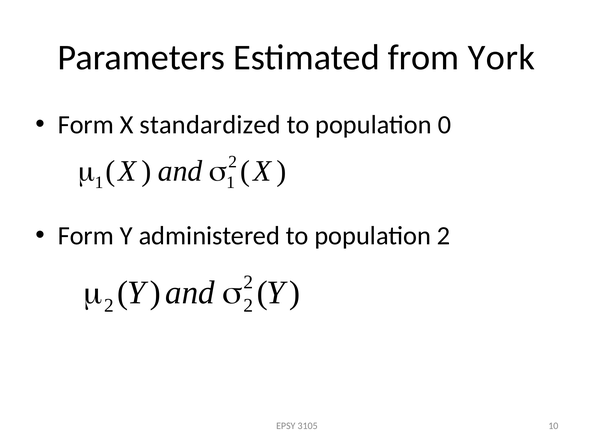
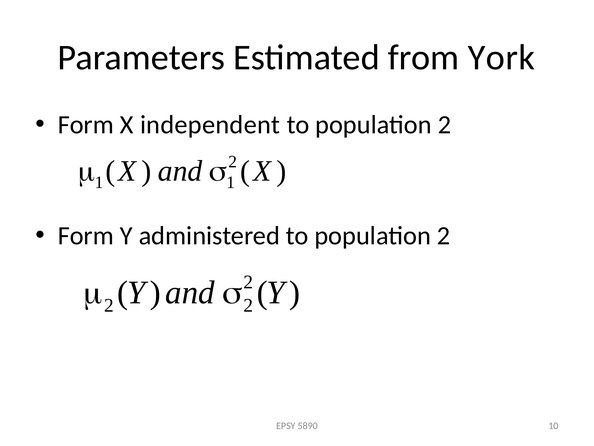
standardized: standardized -> independent
0 at (444, 125): 0 -> 2
3105: 3105 -> 5890
